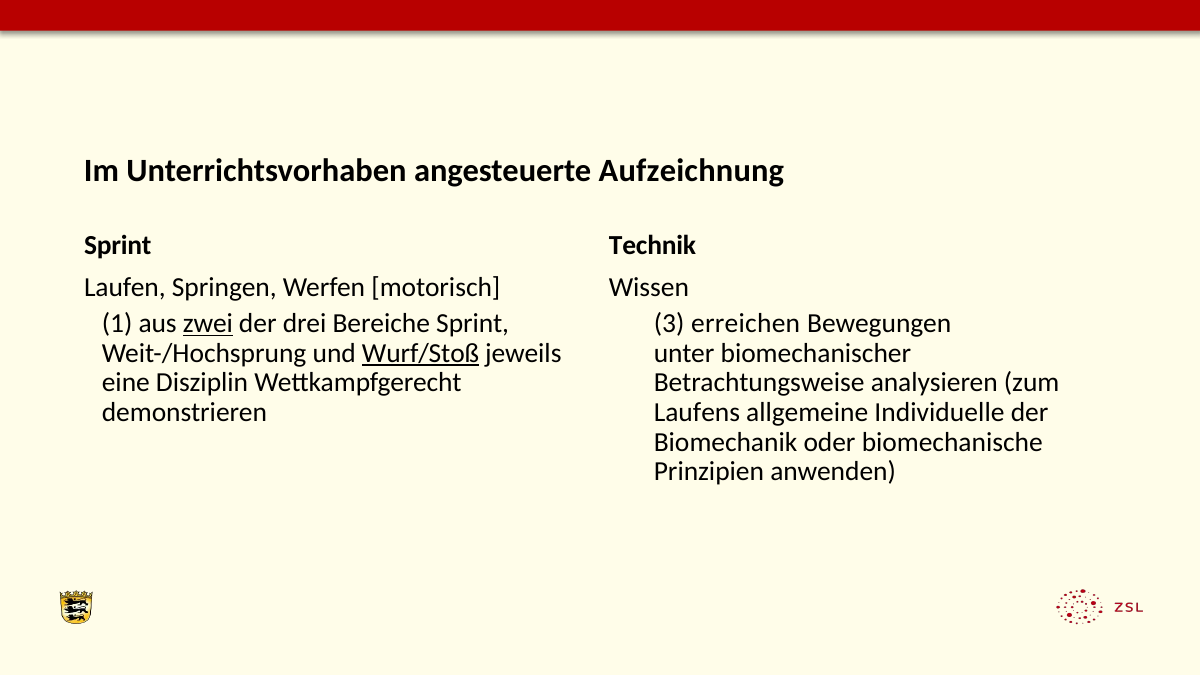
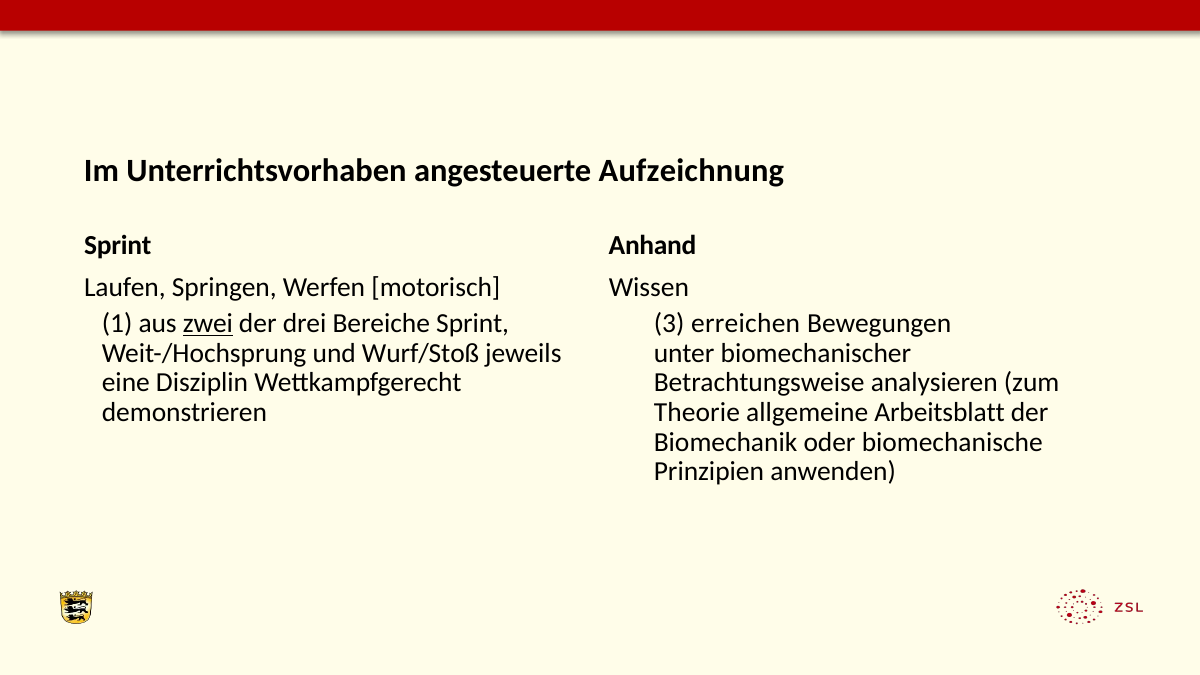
Technik: Technik -> Anhand
Wurf/Stoß underline: present -> none
Laufens: Laufens -> Theorie
Individuelle: Individuelle -> Arbeitsblatt
